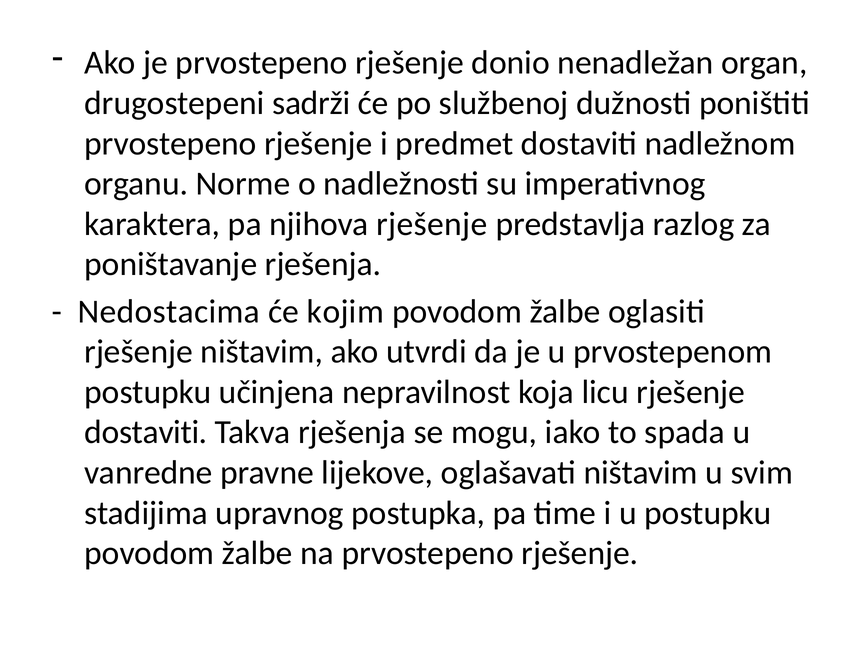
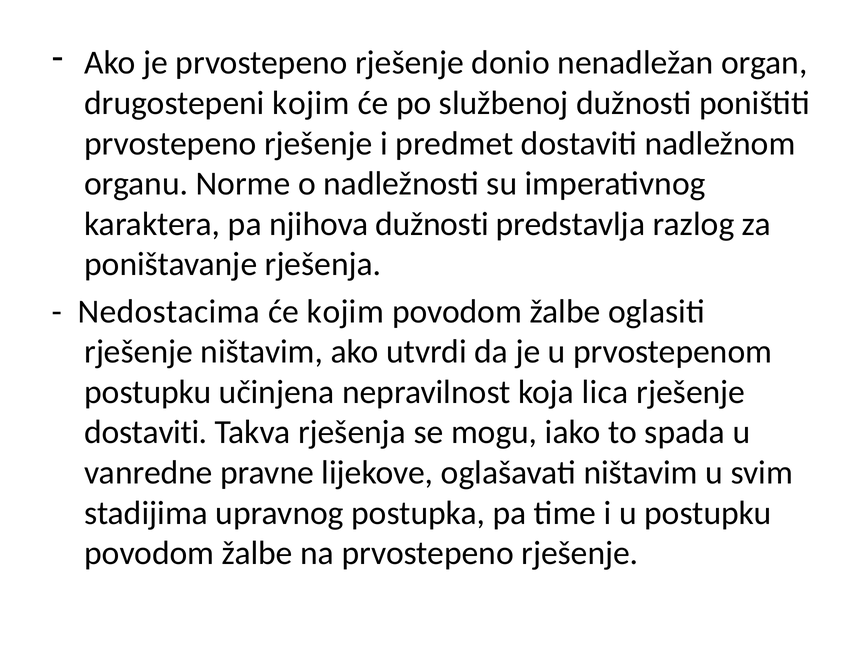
drugostepeni sadrži: sadrži -> kojim
njihova rješenje: rješenje -> dužnosti
licu: licu -> lica
